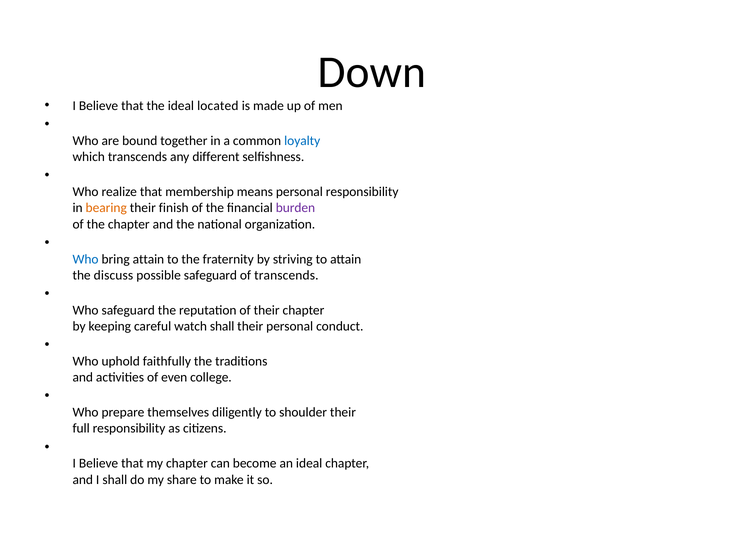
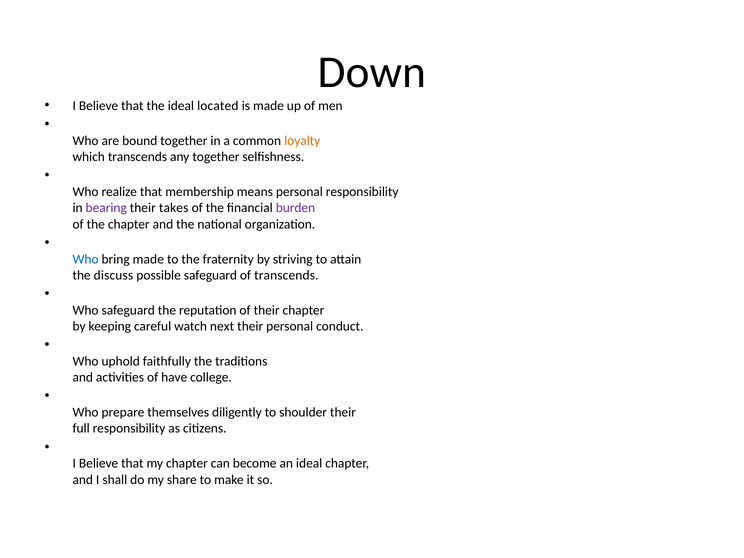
loyalty colour: blue -> orange
any different: different -> together
bearing colour: orange -> purple
finish: finish -> takes
bring attain: attain -> made
watch shall: shall -> next
even: even -> have
